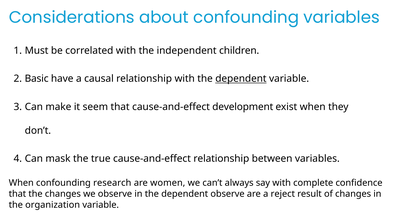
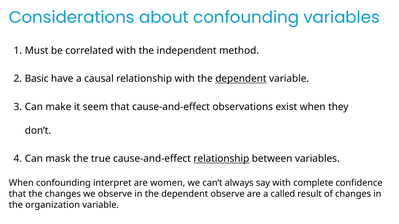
children: children -> method
development: development -> observations
relationship at (221, 159) underline: none -> present
research: research -> interpret
reject: reject -> called
